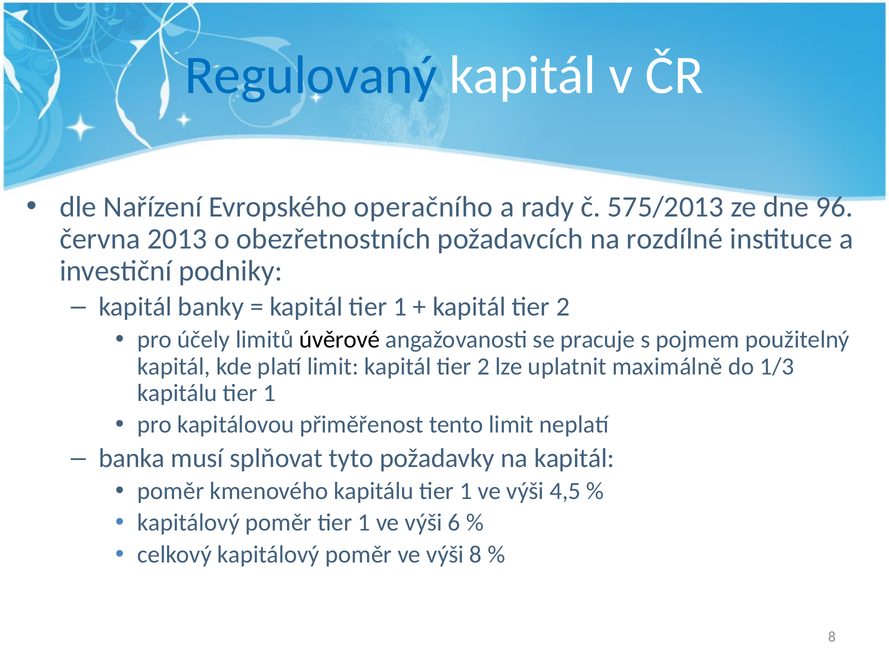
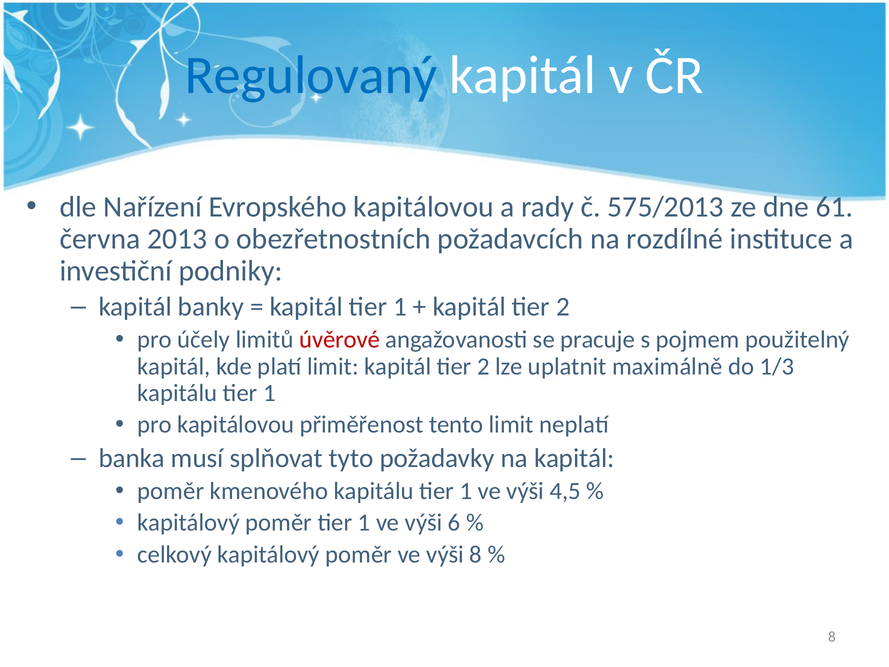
Evropského operačního: operačního -> kapitálovou
96: 96 -> 61
úvěrové colour: black -> red
